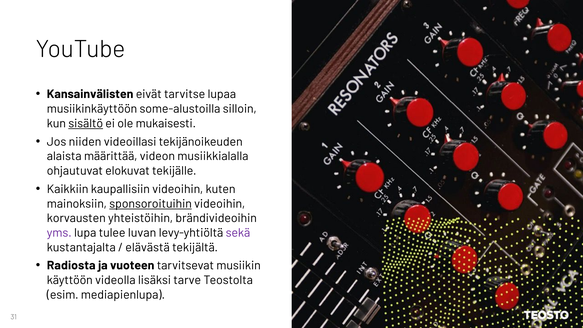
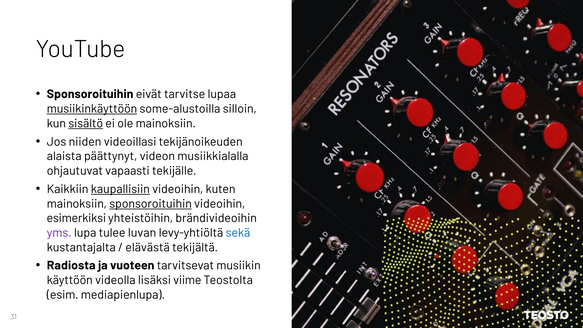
Kansainvälisten at (90, 94): Kansainvälisten -> Sponsoroituihin
musiikinkäyttöön underline: none -> present
ole mukaisesti: mukaisesti -> mainoksiin
määrittää: määrittää -> päättynyt
elokuvat: elokuvat -> vapaasti
kaupallisiin underline: none -> present
korvausten: korvausten -> esimerkiksi
sekä colour: purple -> blue
tarve: tarve -> viime
